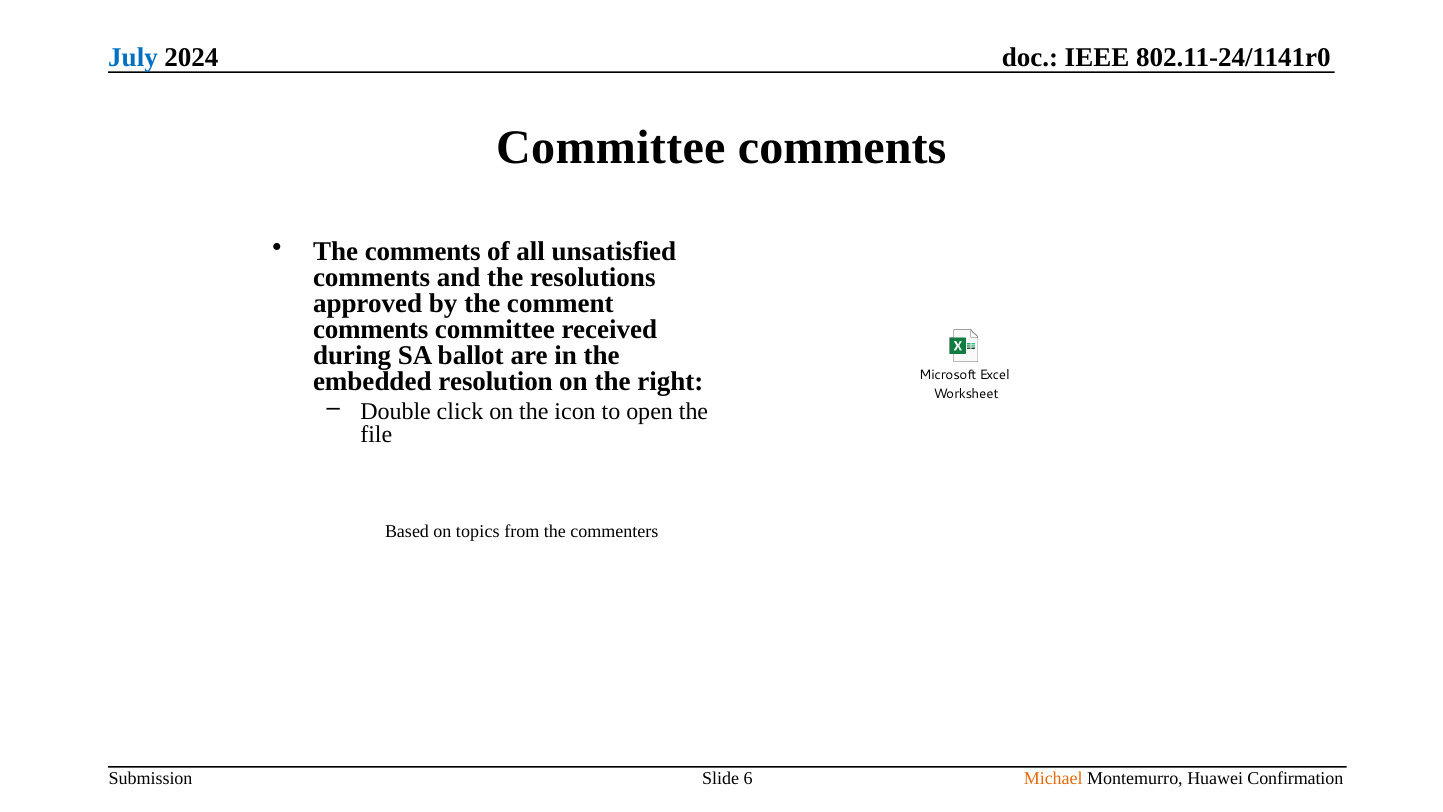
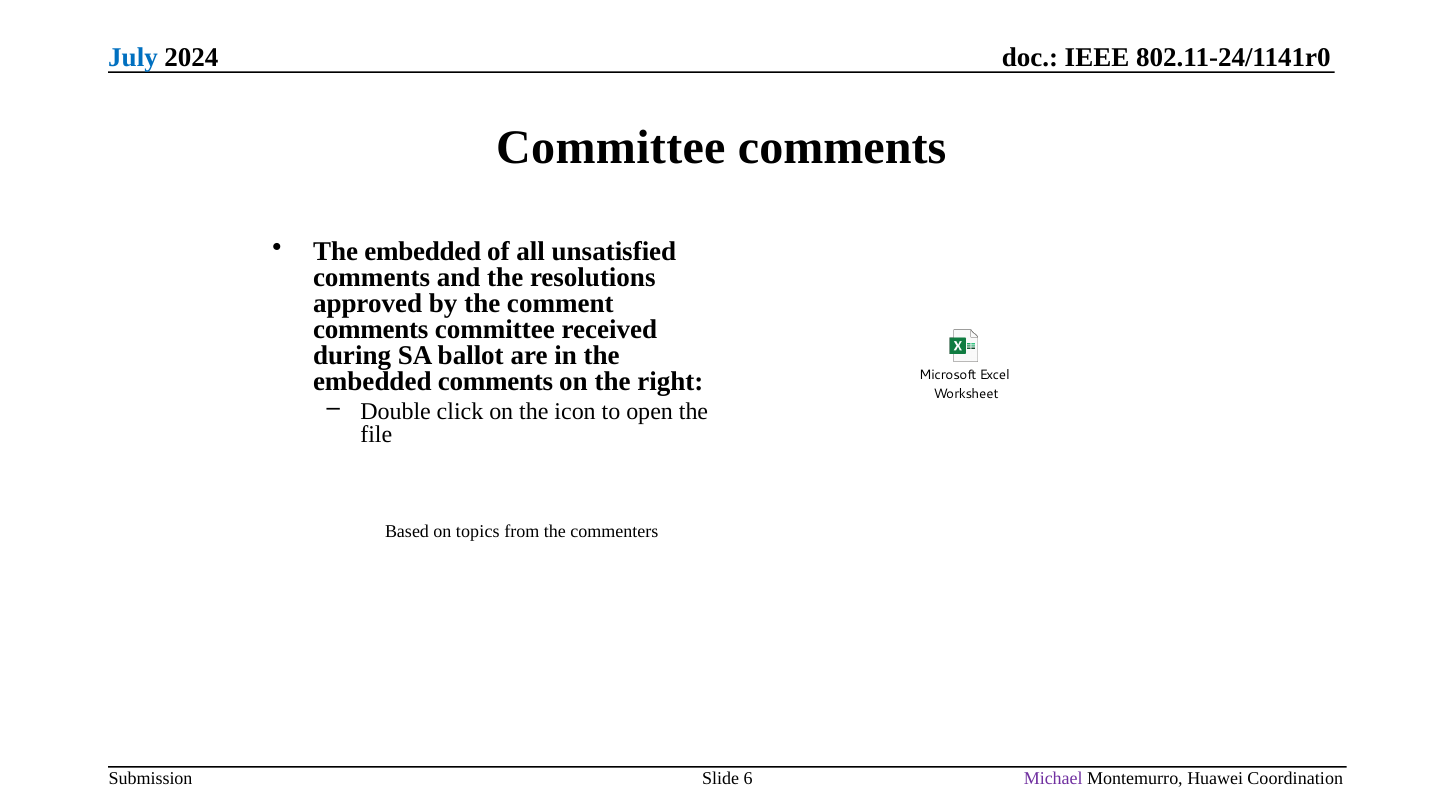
comments at (423, 252): comments -> embedded
embedded resolution: resolution -> comments
Michael colour: orange -> purple
Confirmation: Confirmation -> Coordination
